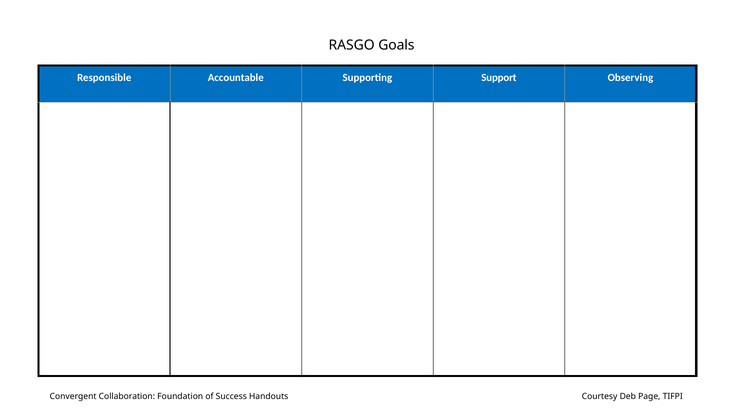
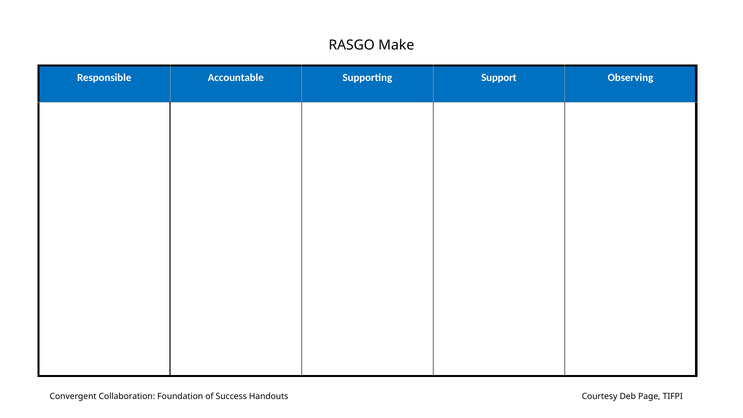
Goals: Goals -> Make
